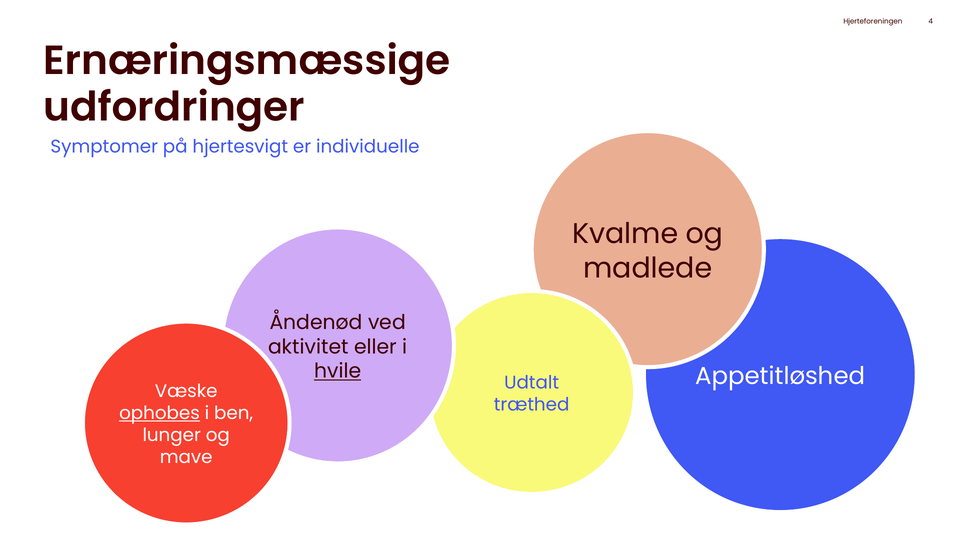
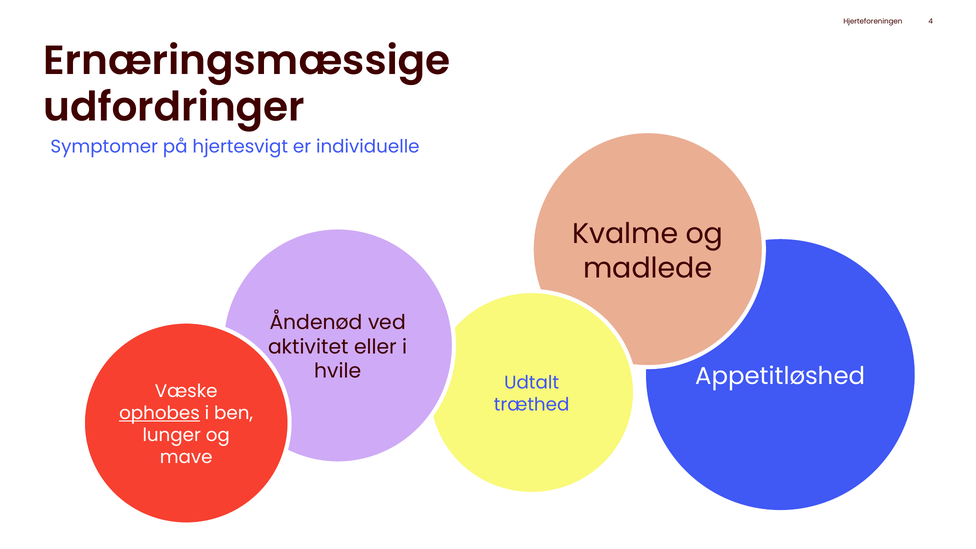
hvile underline: present -> none
